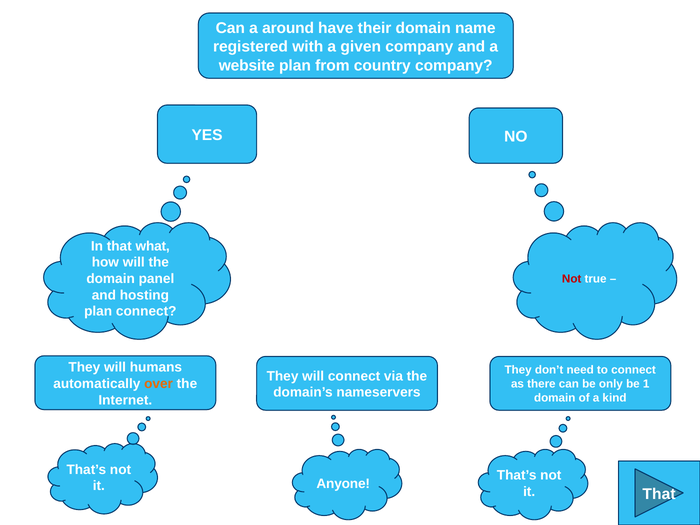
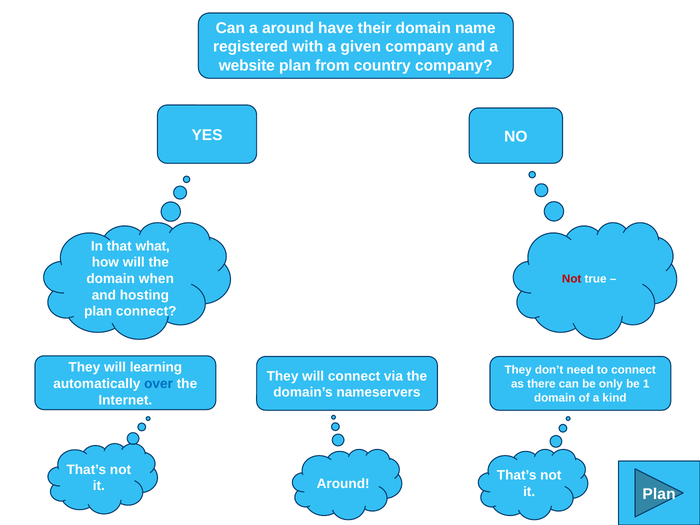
panel: panel -> when
humans: humans -> learning
over colour: orange -> blue
it Anyone: Anyone -> Around
it That: That -> Plan
